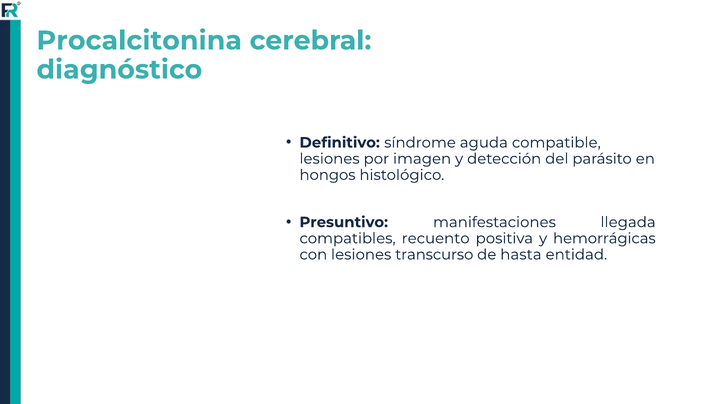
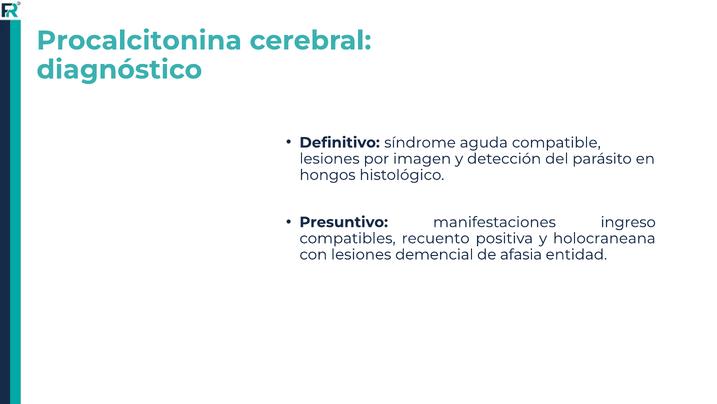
llegada: llegada -> ingreso
hemorrágicas: hemorrágicas -> holocraneana
transcurso: transcurso -> demencial
hasta: hasta -> afasia
